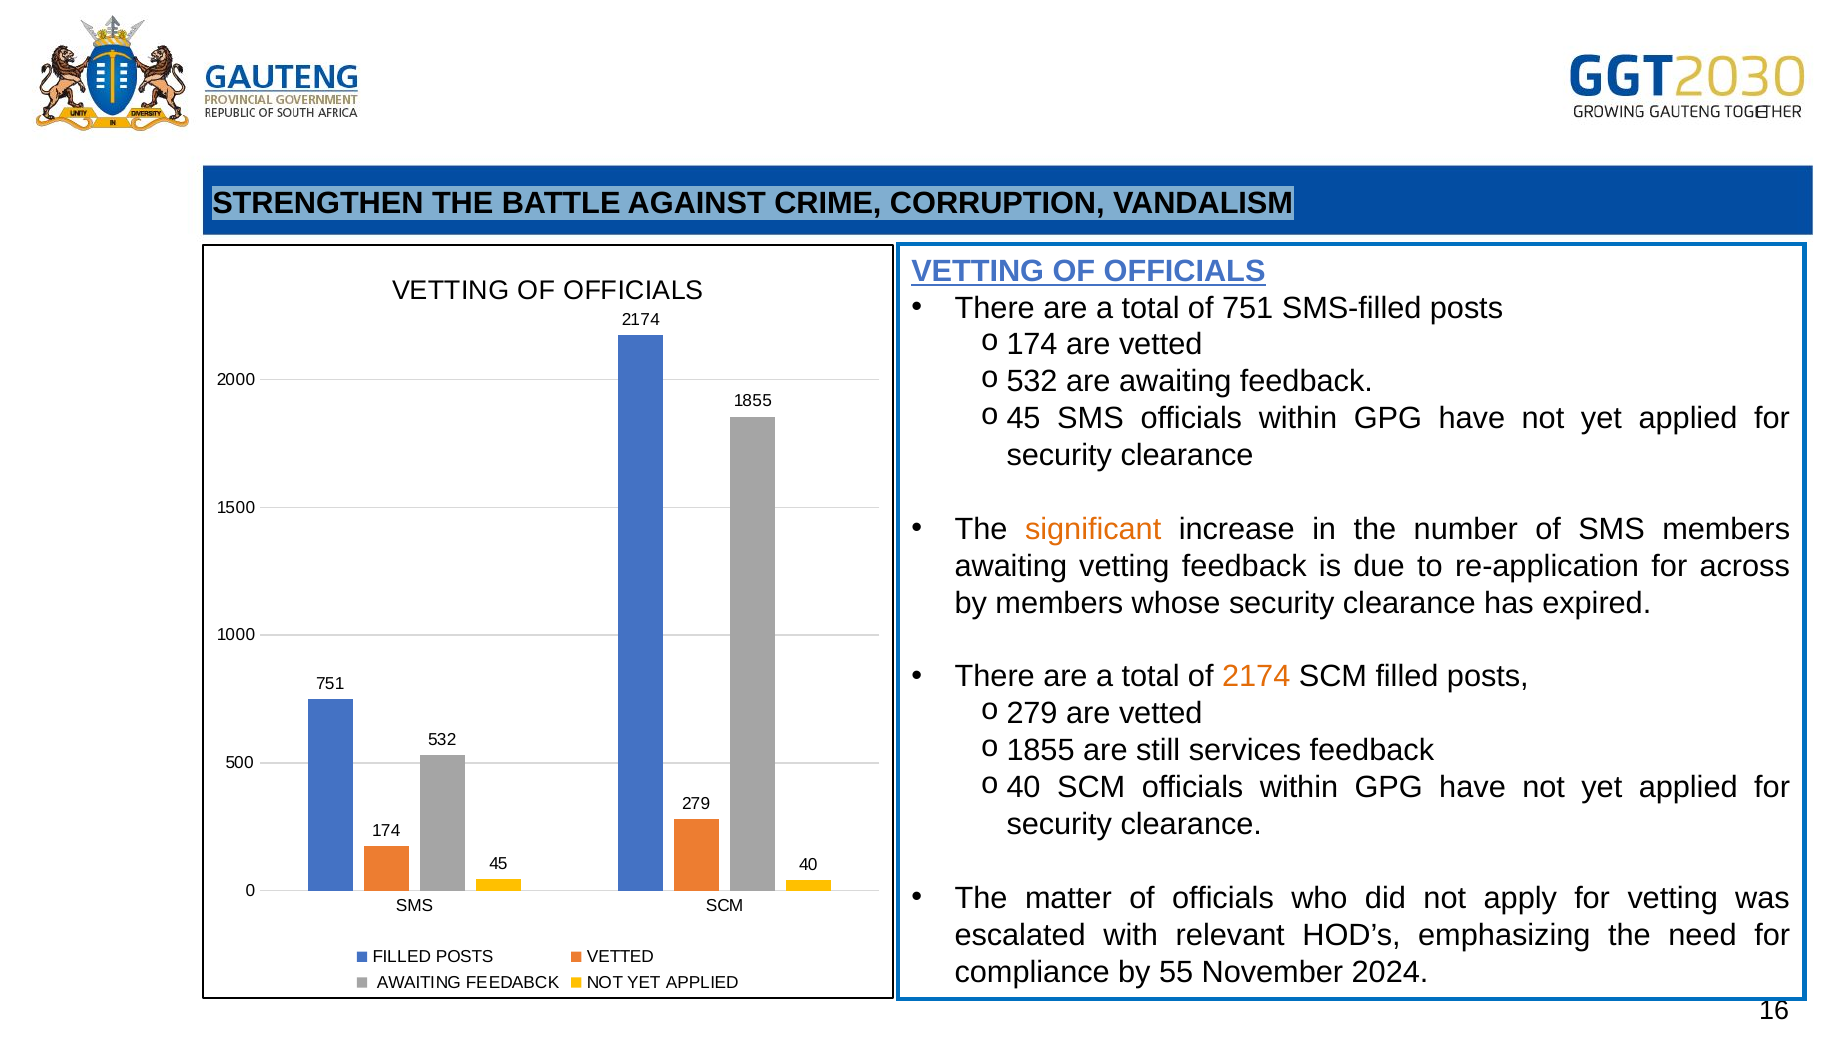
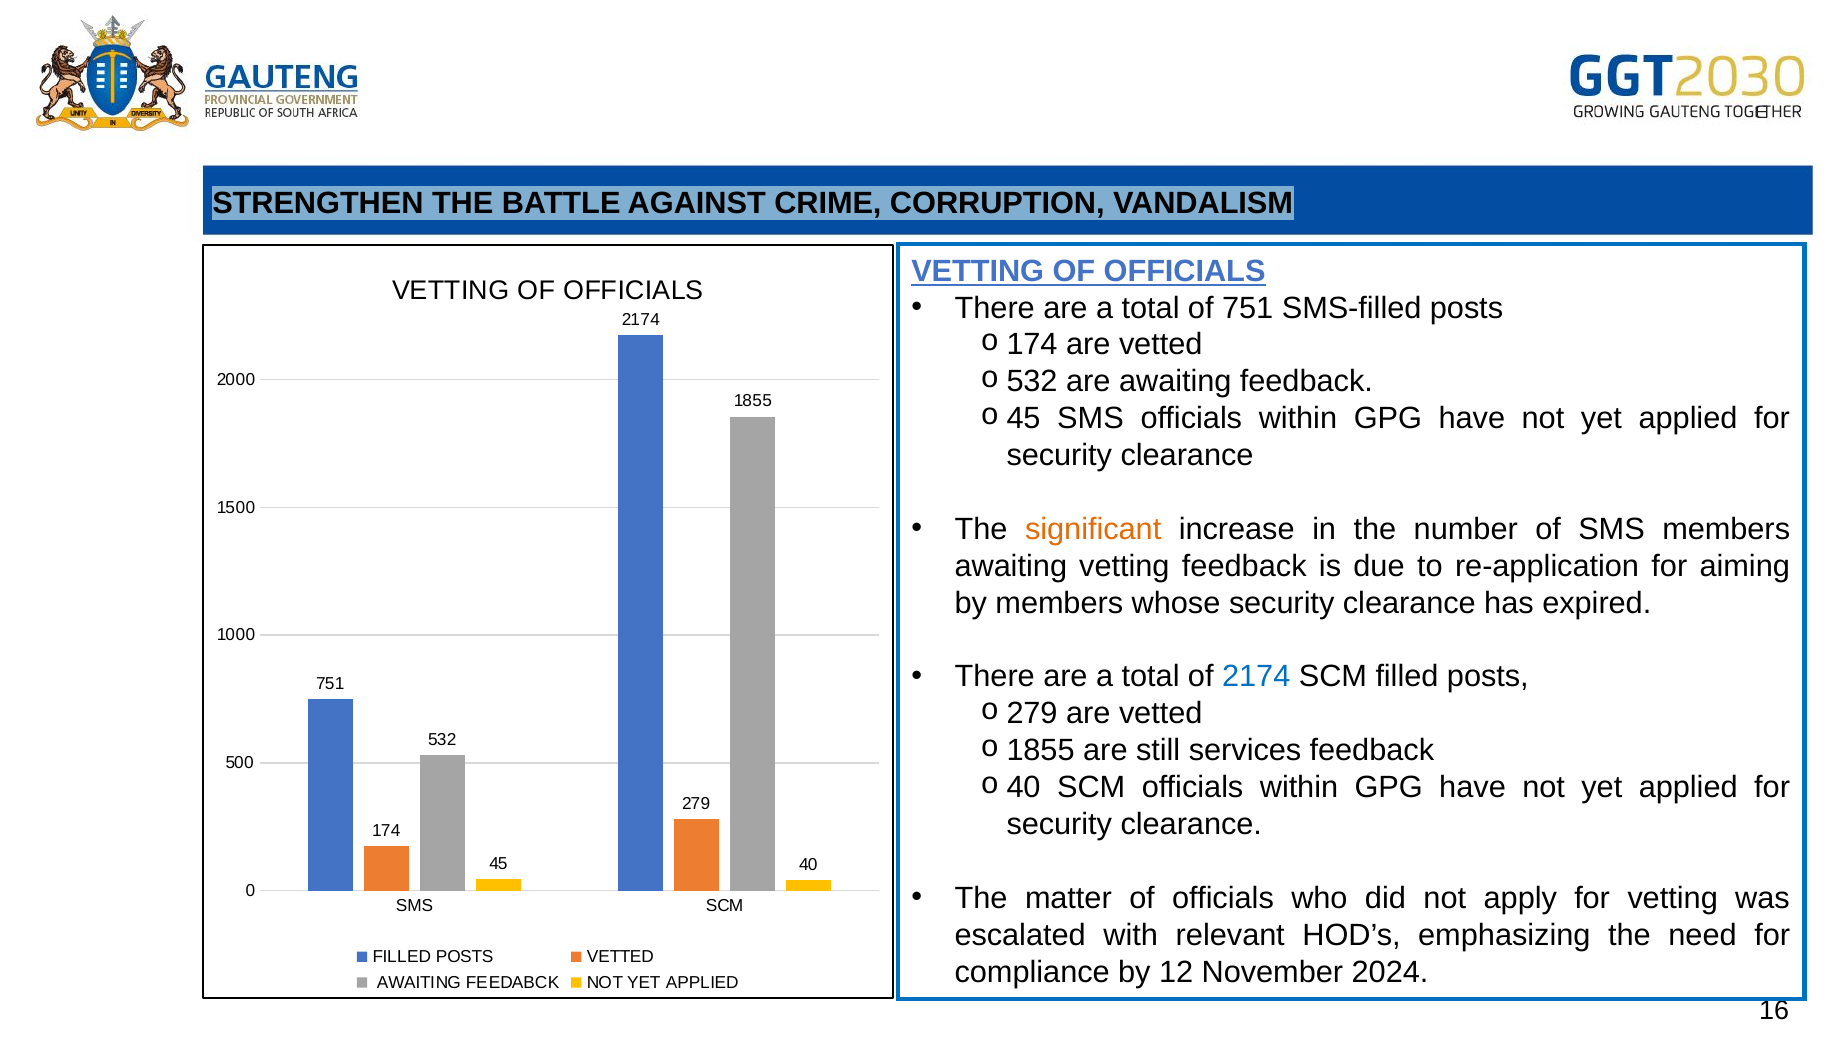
across: across -> aiming
2174 at (1256, 677) colour: orange -> blue
55: 55 -> 12
